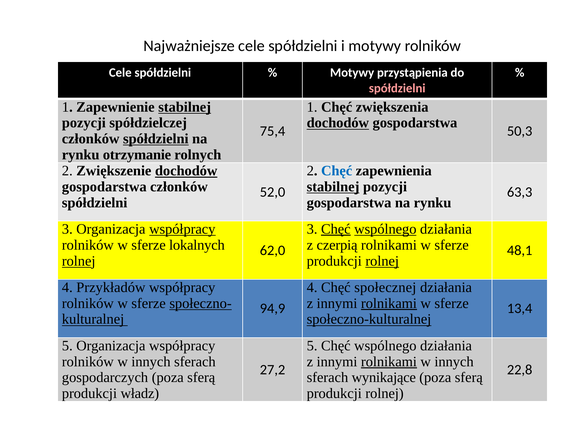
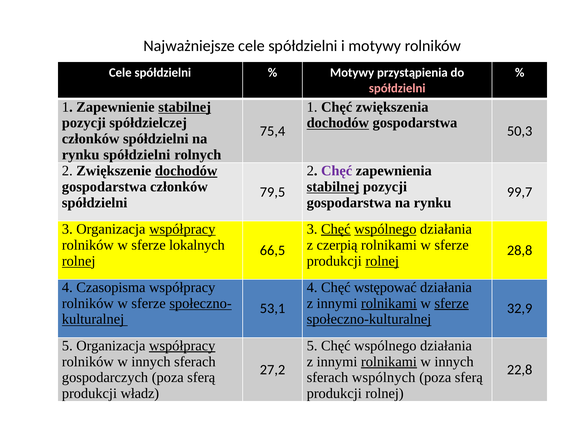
spółdzielni at (156, 139) underline: present -> none
rynku otrzymanie: otrzymanie -> spółdzielni
Chęć at (337, 171) colour: blue -> purple
52,0: 52,0 -> 79,5
63,3: 63,3 -> 99,7
62,0: 62,0 -> 66,5
48,1: 48,1 -> 28,8
Przykładów: Przykładów -> Czasopisma
społecznej: społecznej -> wstępować
sferze at (452, 303) underline: none -> present
94,9: 94,9 -> 53,1
13,4: 13,4 -> 32,9
współpracy at (182, 346) underline: none -> present
wynikające: wynikające -> wspólnych
